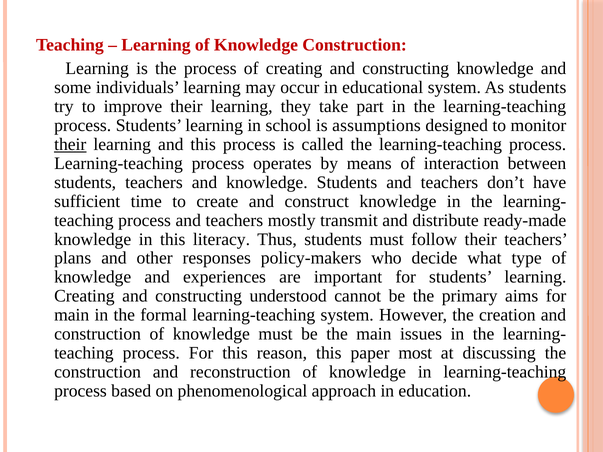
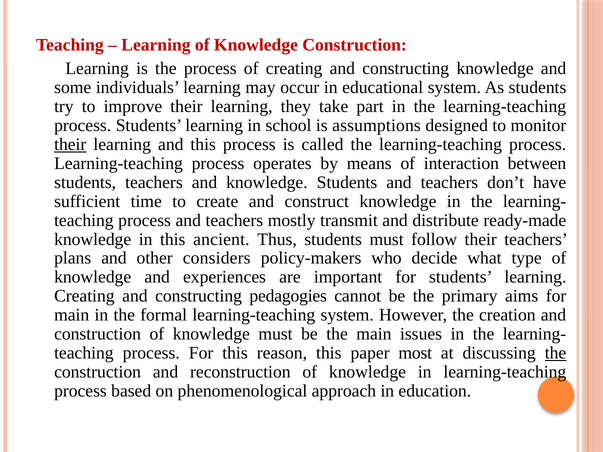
literacy: literacy -> ancient
responses: responses -> considers
understood: understood -> pedagogies
the at (556, 353) underline: none -> present
